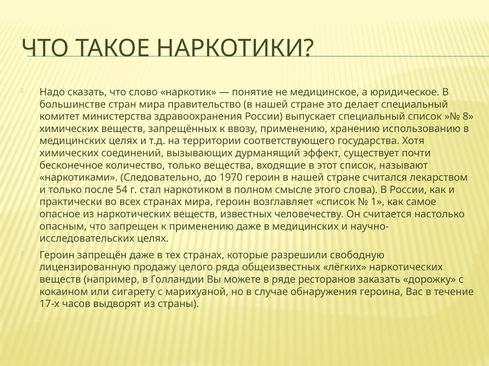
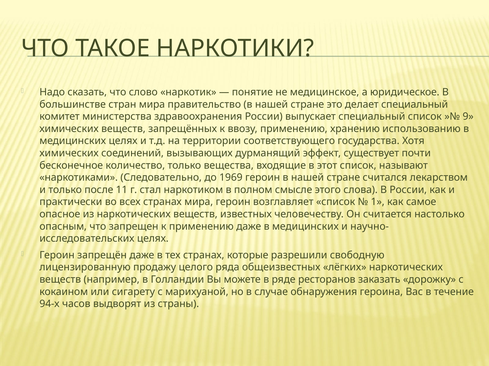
8: 8 -> 9
1970: 1970 -> 1969
54: 54 -> 11
17-х: 17-х -> 94-х
